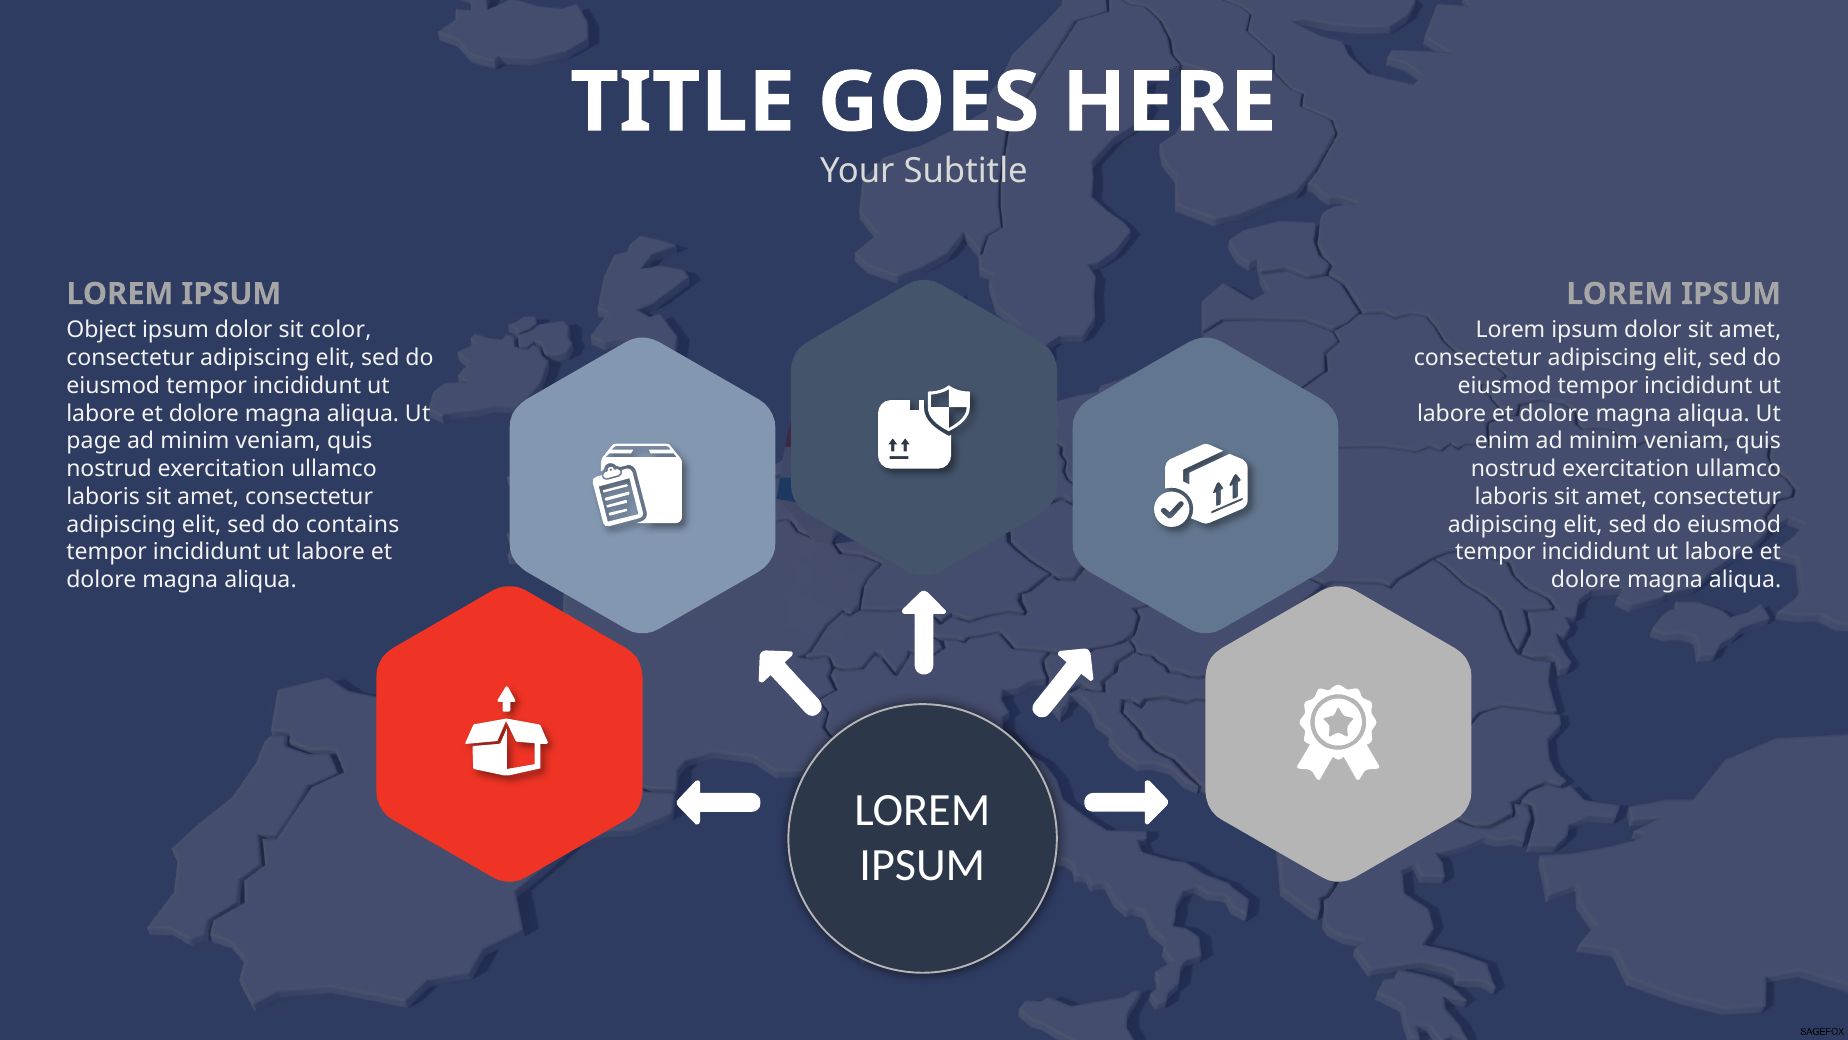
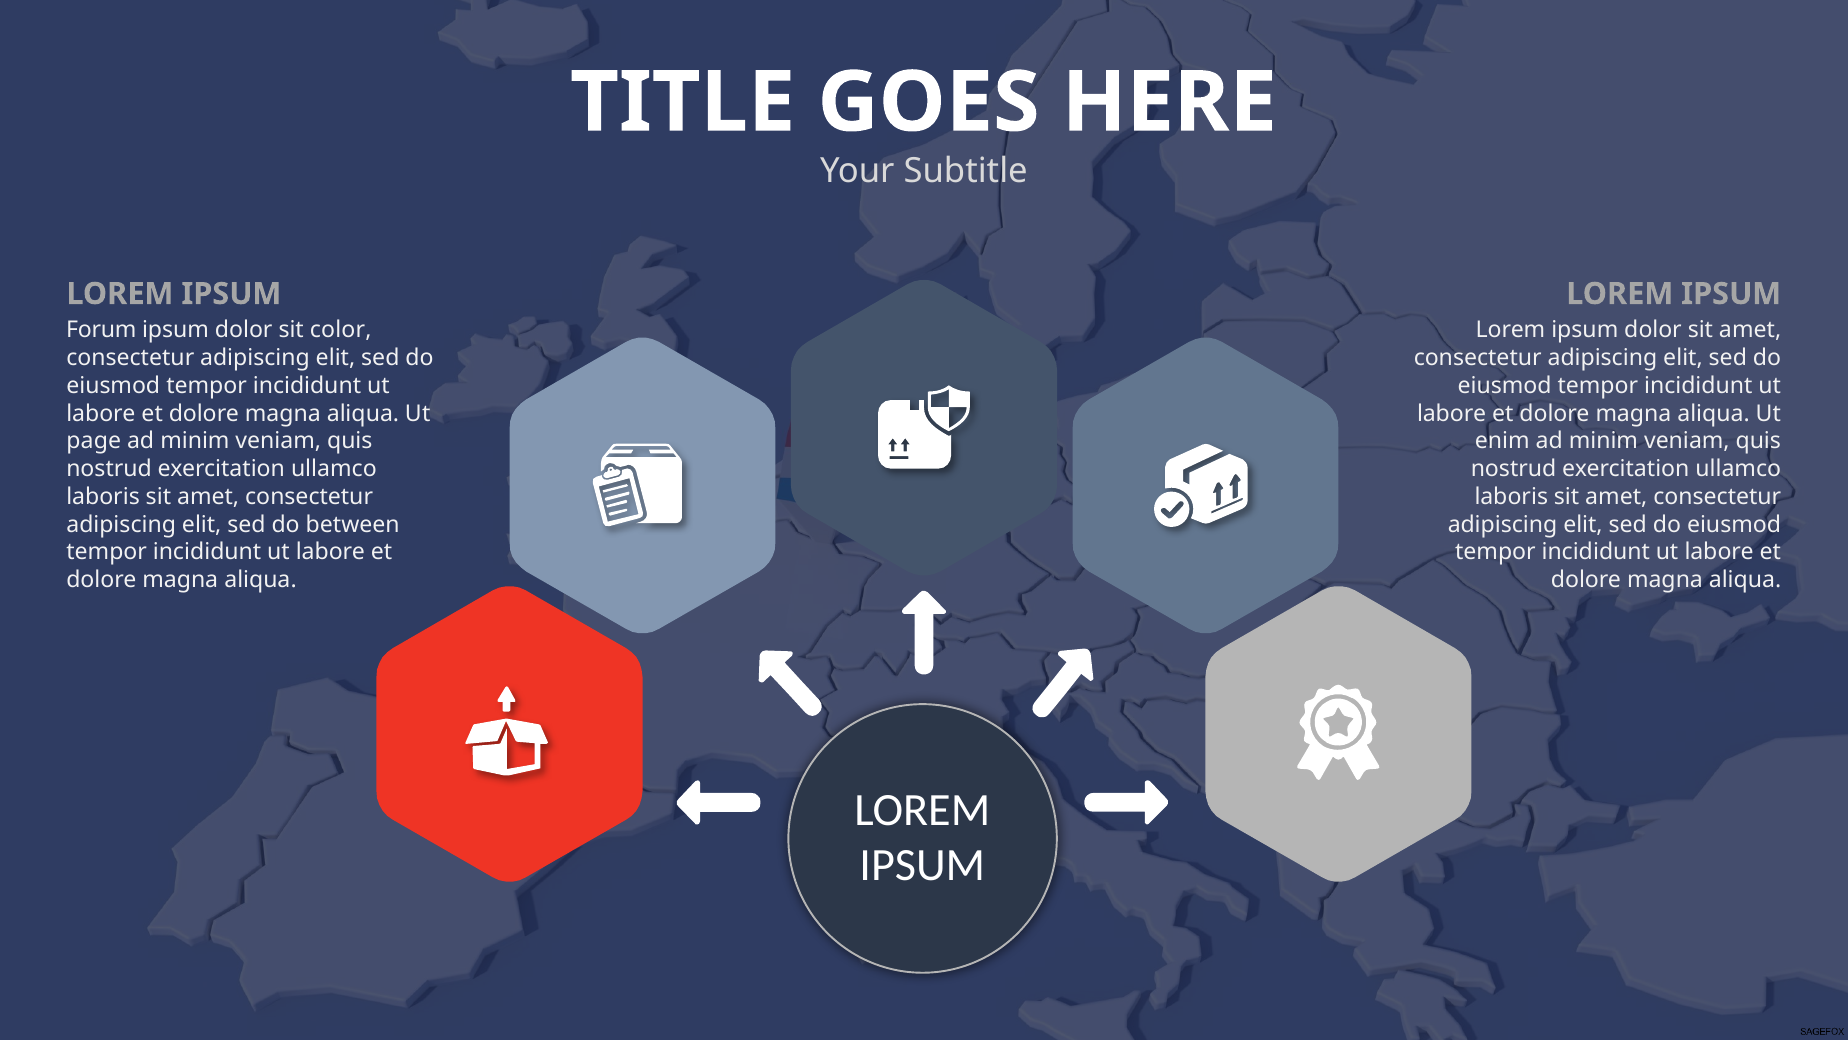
Object: Object -> Forum
contains: contains -> between
